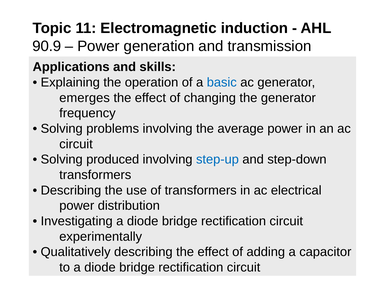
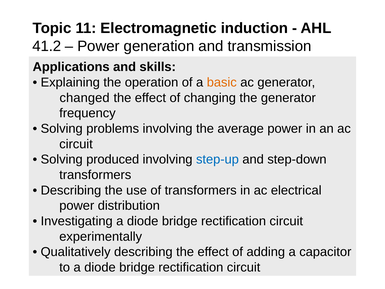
90.9: 90.9 -> 41.2
basic colour: blue -> orange
emerges: emerges -> changed
